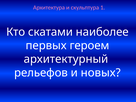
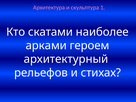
первых: первых -> арками
новых: новых -> стихах
